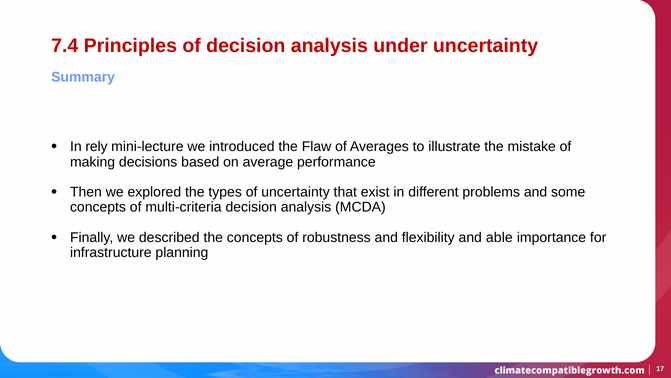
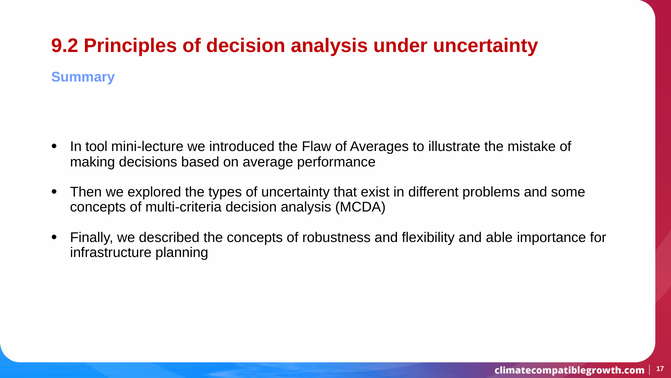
7.4: 7.4 -> 9.2
rely: rely -> tool
